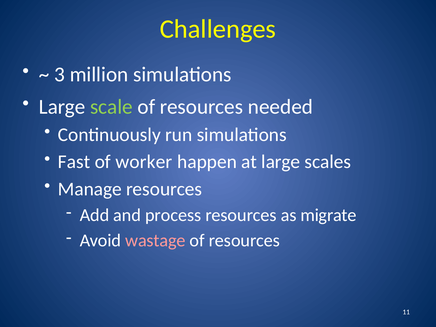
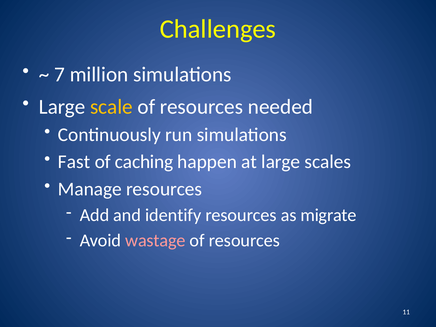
3: 3 -> 7
scale colour: light green -> yellow
worker: worker -> caching
process: process -> identify
